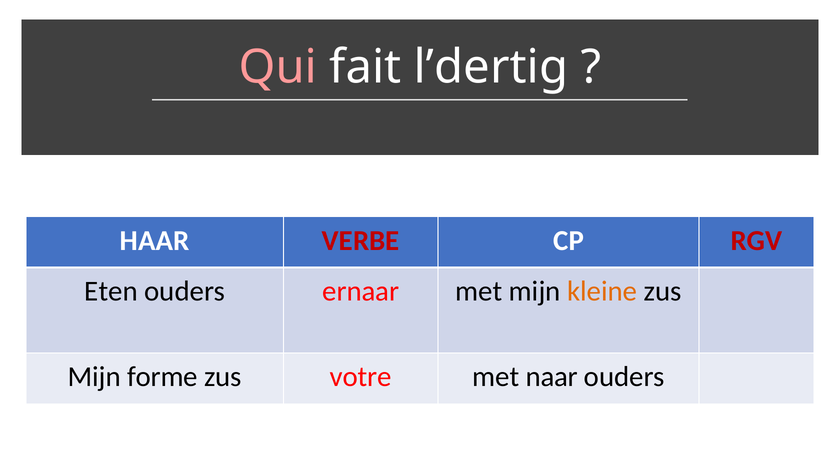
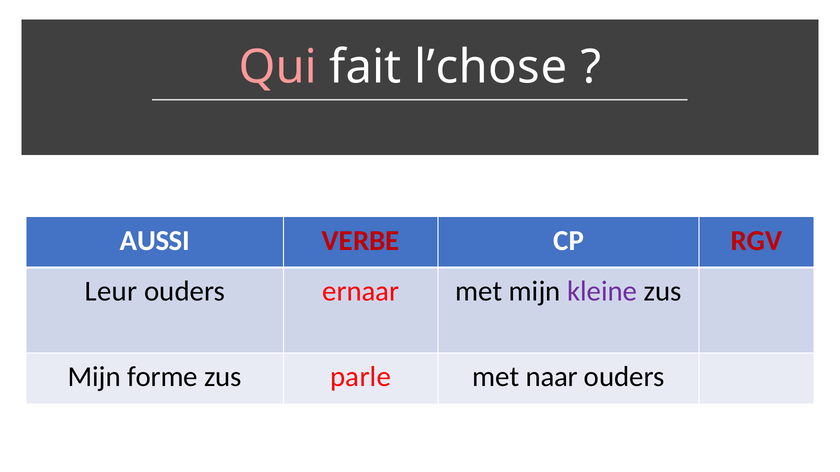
l’dertig: l’dertig -> l’chose
HAAR: HAAR -> AUSSI
Eten: Eten -> Leur
kleine colour: orange -> purple
votre: votre -> parle
